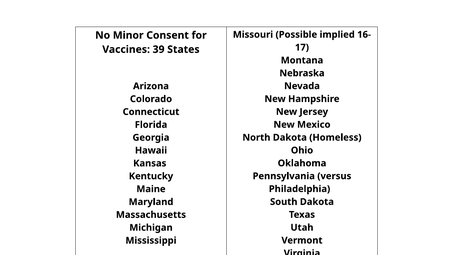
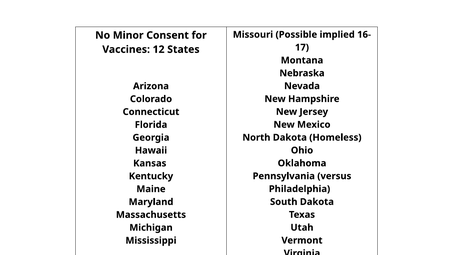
39: 39 -> 12
